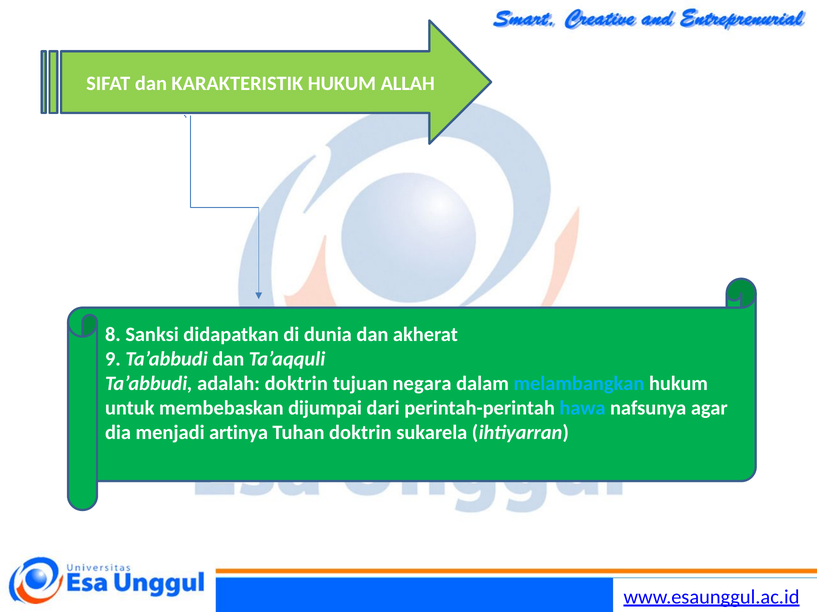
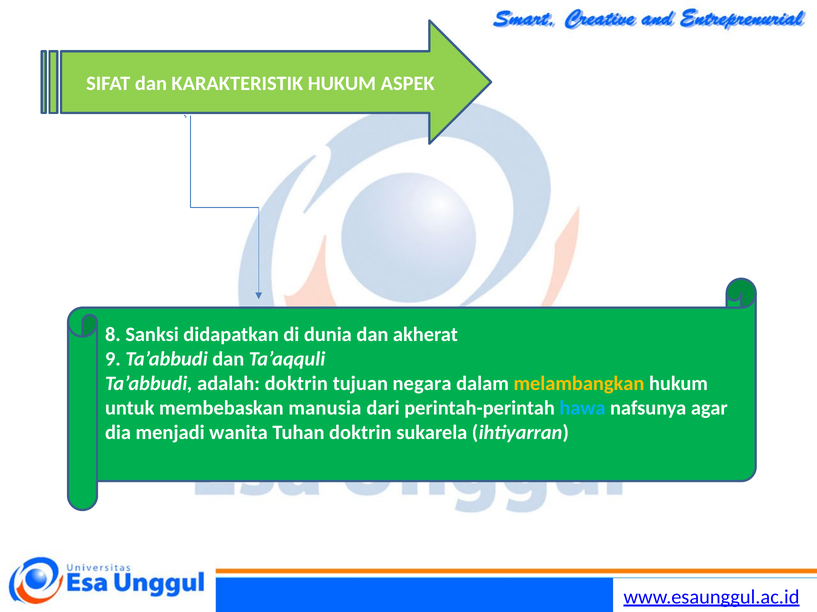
ALLAH: ALLAH -> ASPEK
melambangkan colour: light blue -> yellow
dijumpai: dijumpai -> manusia
artinya: artinya -> wanita
